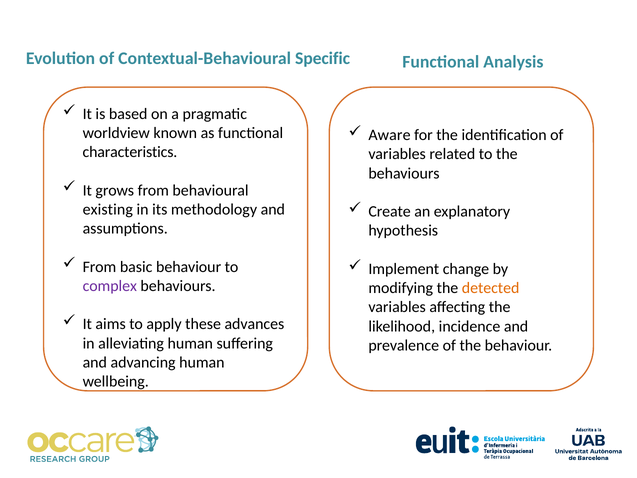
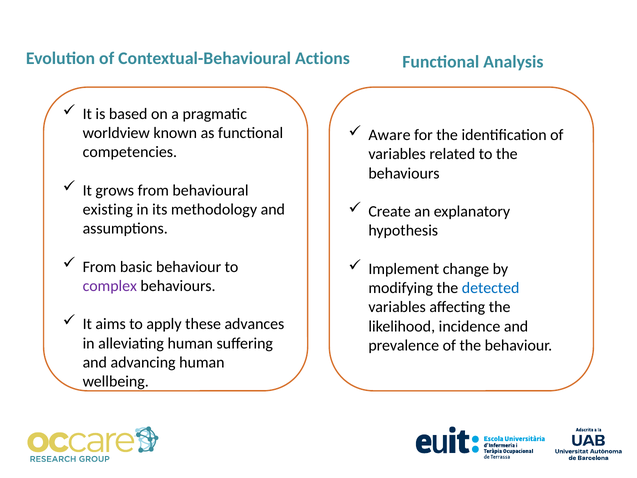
Specific: Specific -> Actions
characteristics: characteristics -> competencies
detected colour: orange -> blue
